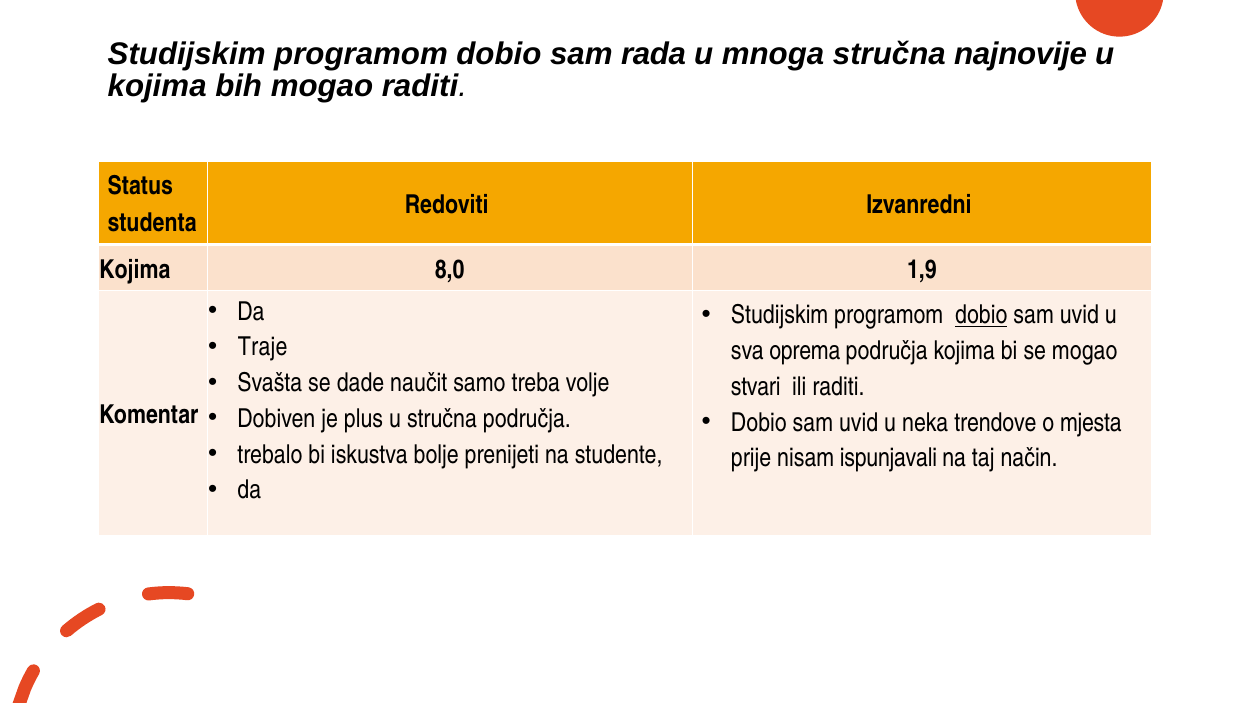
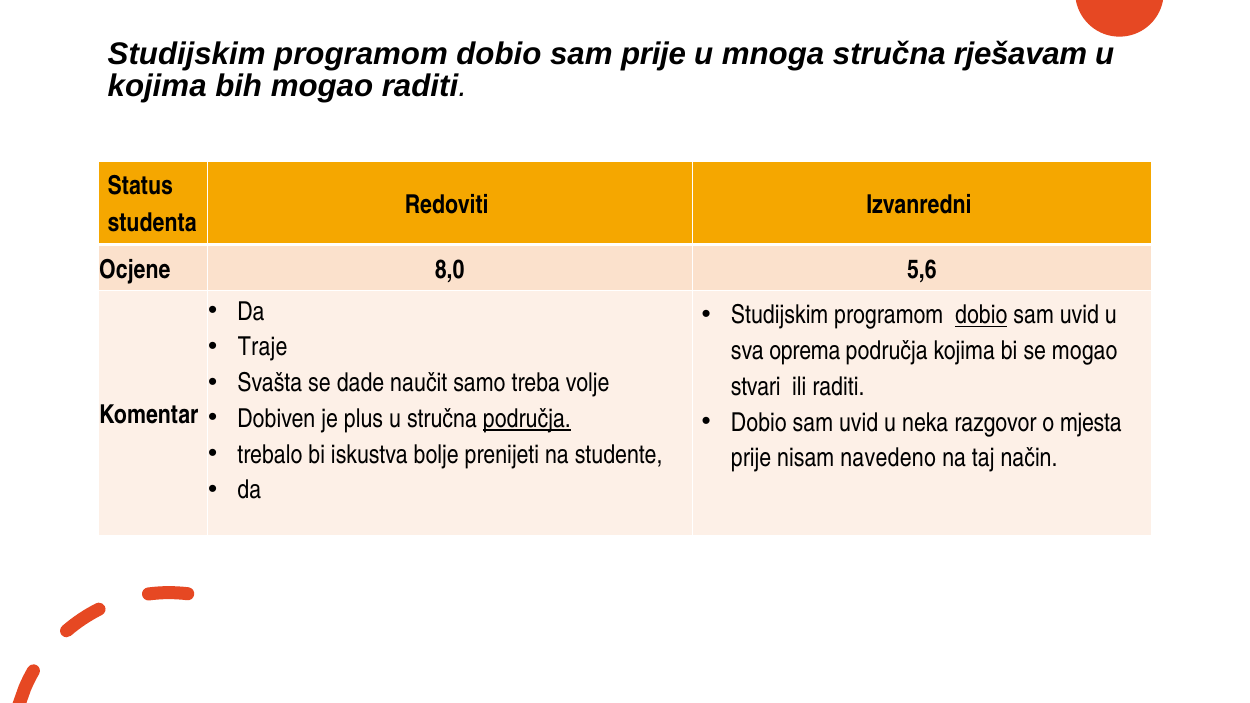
sam rada: rada -> prije
najnovije: najnovije -> rješavam
Kojima at (135, 270): Kojima -> Ocjene
1,9: 1,9 -> 5,6
područja at (527, 419) underline: none -> present
trendove: trendove -> razgovor
ispunjavali: ispunjavali -> navedeno
